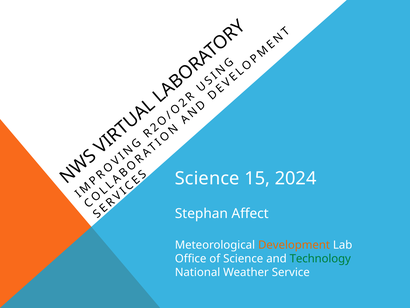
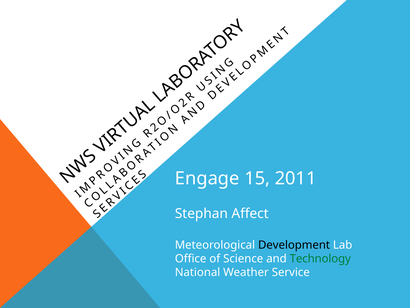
Science at (207, 178): Science -> Engage
2024: 2024 -> 2011
Development colour: orange -> black
